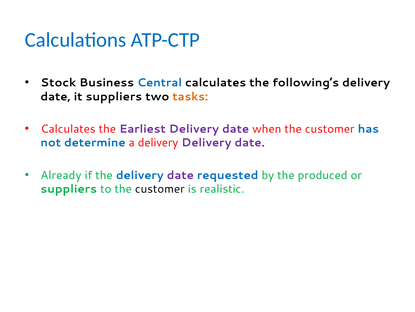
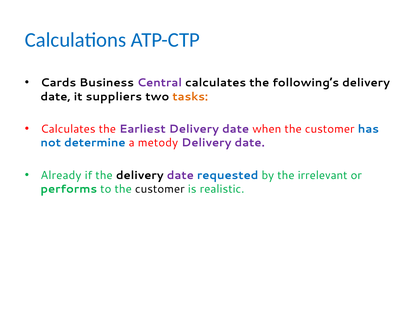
Stock: Stock -> Cards
Central colour: blue -> purple
a delivery: delivery -> metody
delivery at (140, 175) colour: blue -> black
produced: produced -> irrelevant
suppliers at (69, 189): suppliers -> performs
